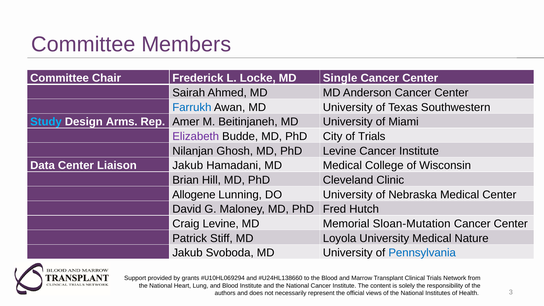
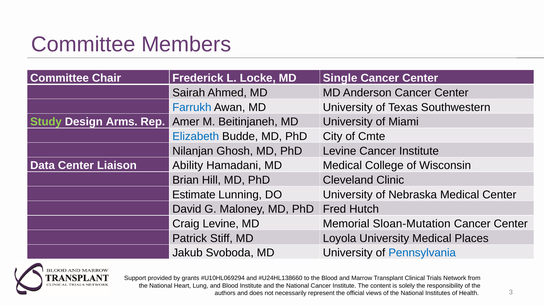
Study colour: light blue -> light green
Elizabeth colour: purple -> blue
of Trials: Trials -> Cmte
Liaison Jakub: Jakub -> Ability
Allogene: Allogene -> Estimate
Nature: Nature -> Places
